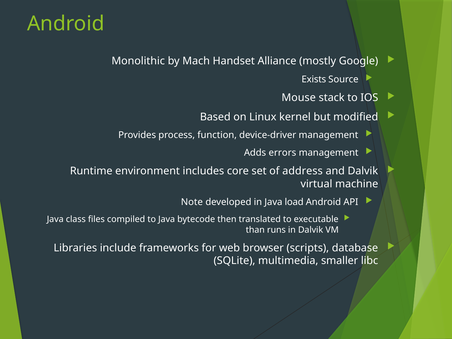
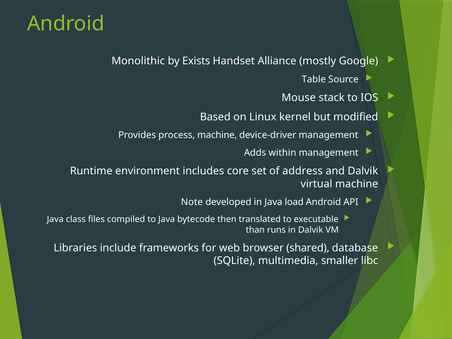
Mach: Mach -> Exists
Exists: Exists -> Table
process function: function -> machine
errors: errors -> within
scripts: scripts -> shared
